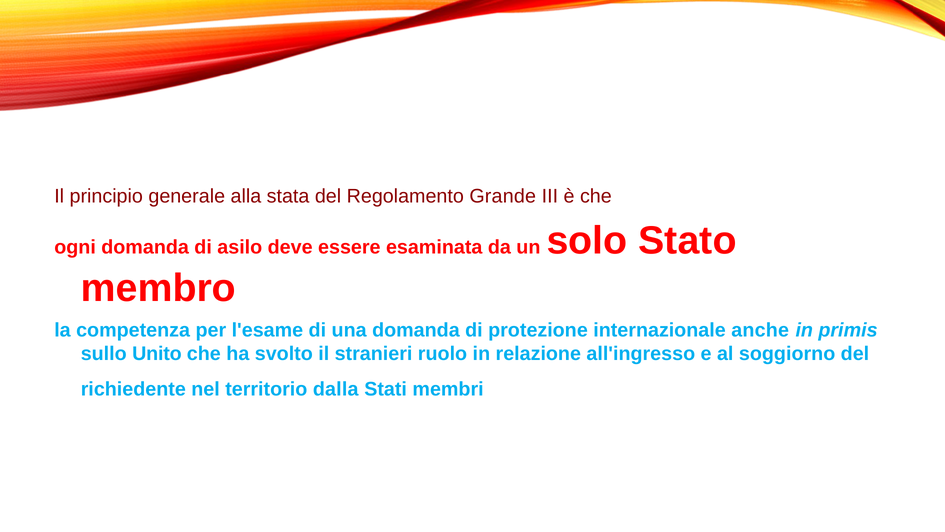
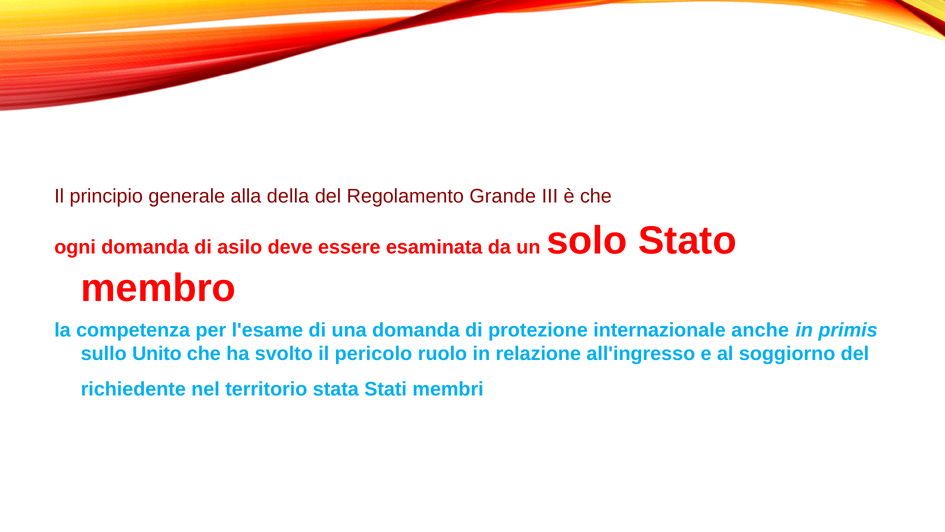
stata: stata -> della
stranieri: stranieri -> pericolo
dalla: dalla -> stata
